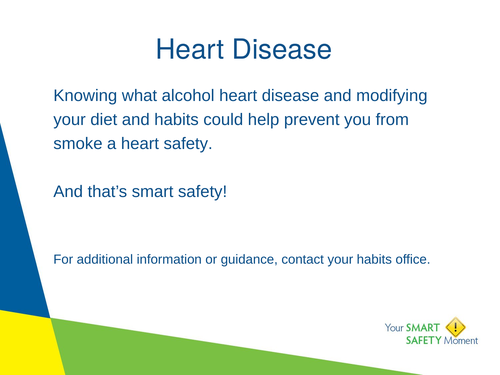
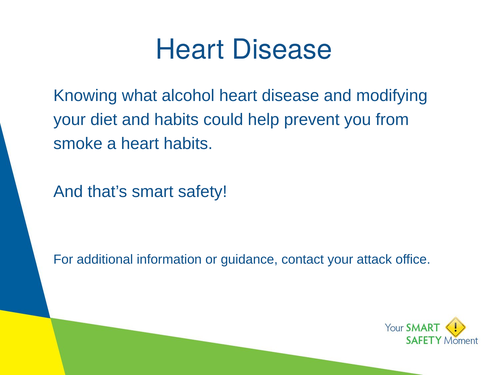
heart safety: safety -> habits
your habits: habits -> attack
